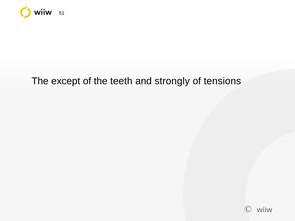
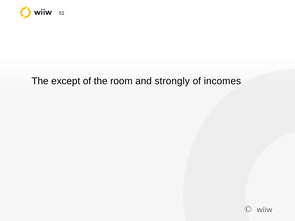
teeth: teeth -> room
tensions: tensions -> incomes
